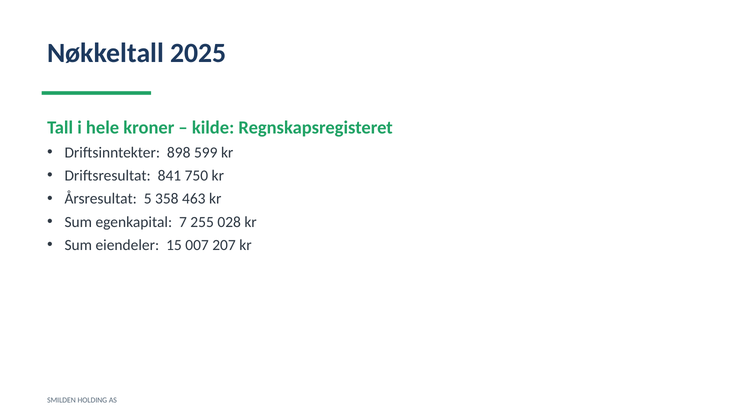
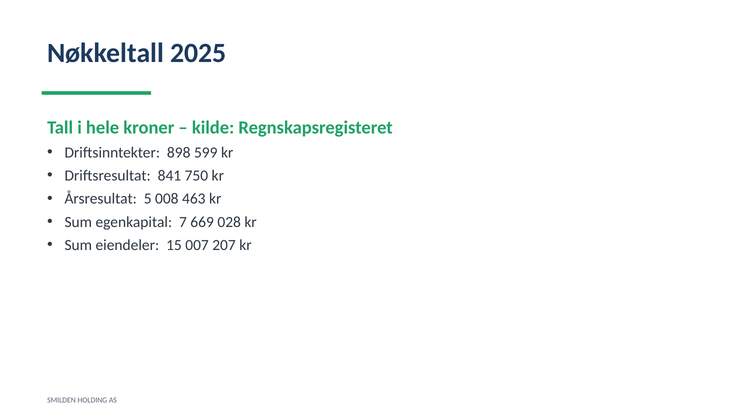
358: 358 -> 008
255: 255 -> 669
